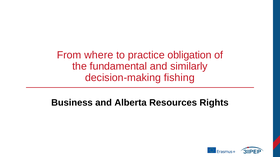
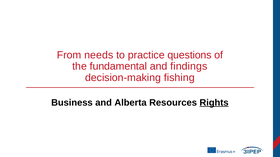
where: where -> needs
obligation: obligation -> questions
similarly: similarly -> findings
Rights underline: none -> present
